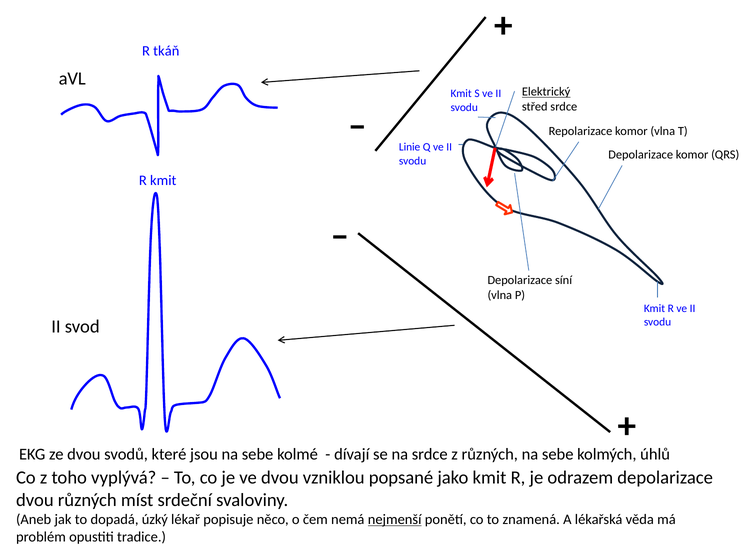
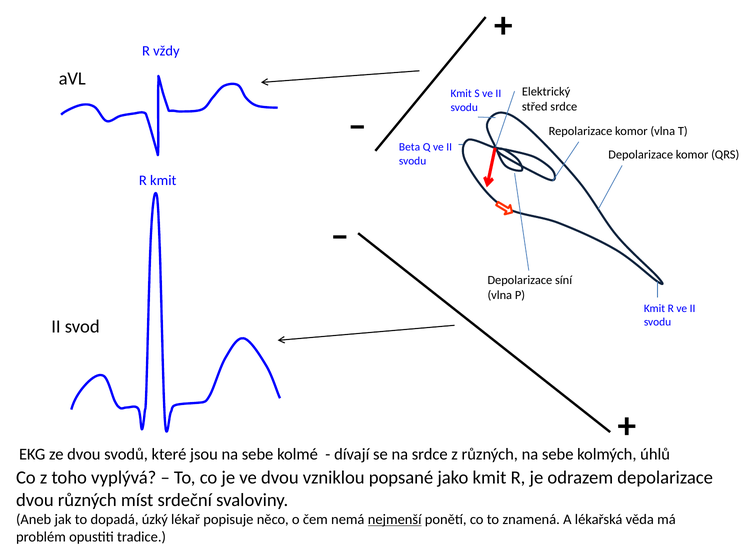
tkáň: tkáň -> vždy
Elektrický underline: present -> none
Linie: Linie -> Beta
